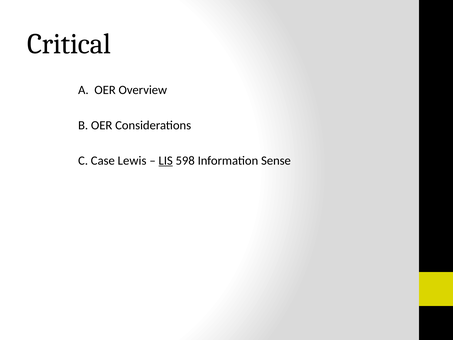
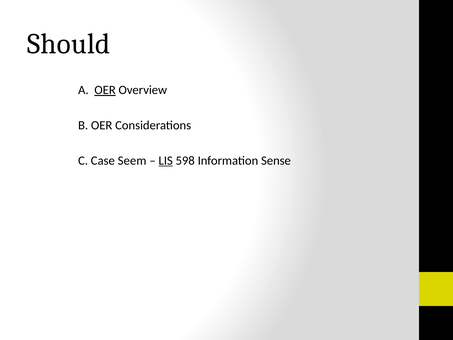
Critical: Critical -> Should
OER at (105, 90) underline: none -> present
Lewis: Lewis -> Seem
